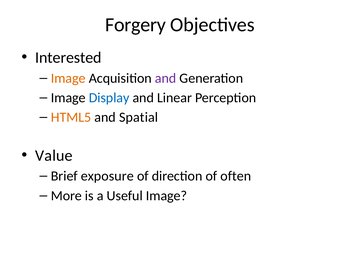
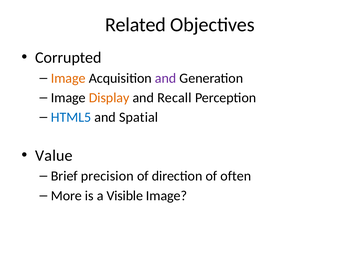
Forgery: Forgery -> Related
Interested: Interested -> Corrupted
Display colour: blue -> orange
Linear: Linear -> Recall
HTML5 colour: orange -> blue
exposure: exposure -> precision
Useful: Useful -> Visible
